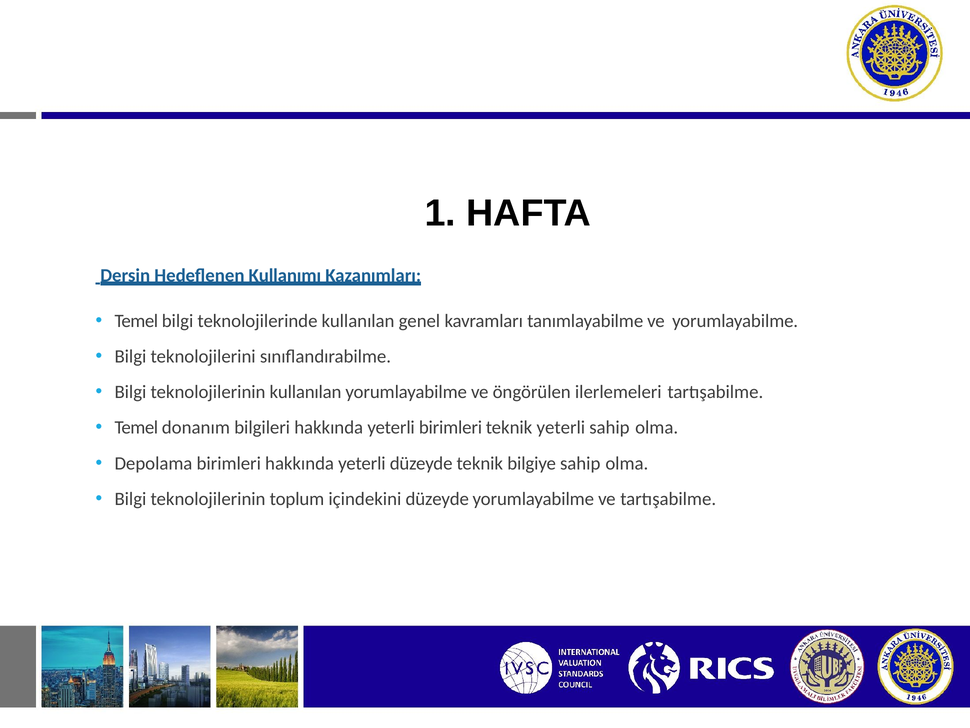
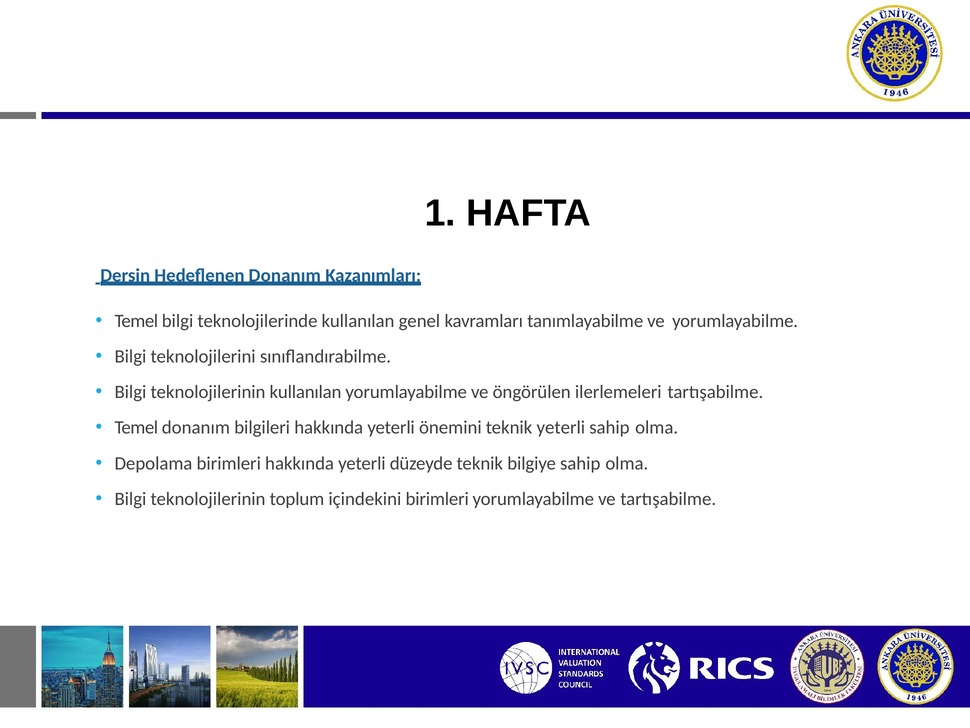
Hedeflenen Kullanımı: Kullanımı -> Donanım
yeterli birimleri: birimleri -> önemini
içindekini düzeyde: düzeyde -> birimleri
